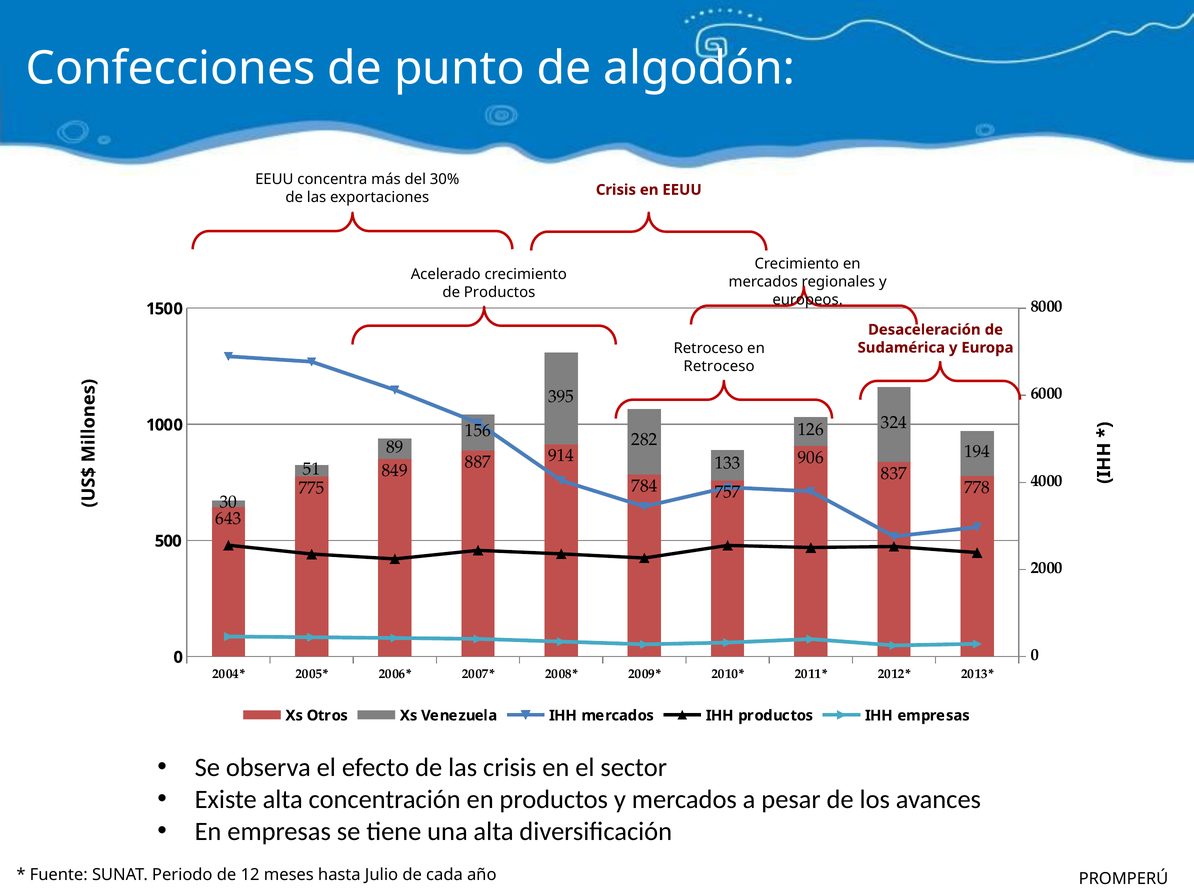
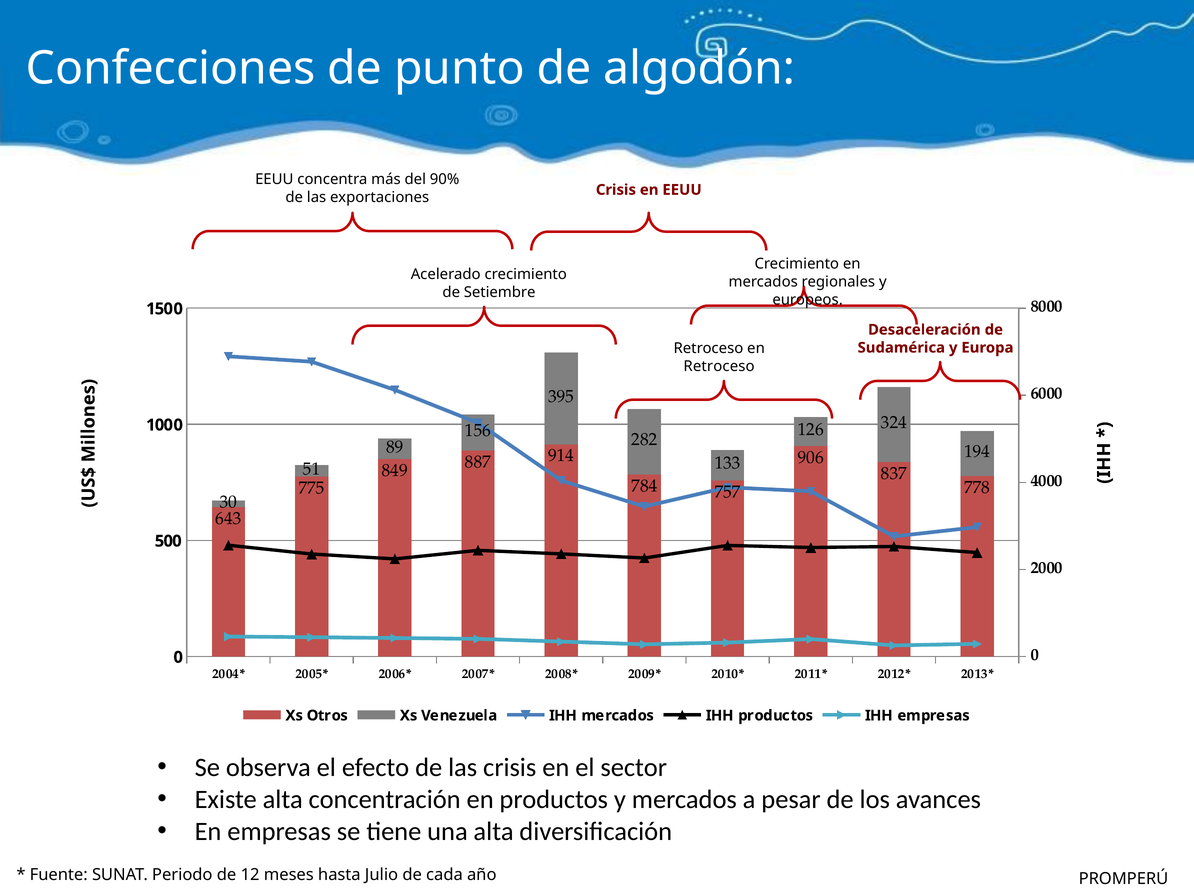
30%: 30% -> 90%
de Productos: Productos -> Setiembre
